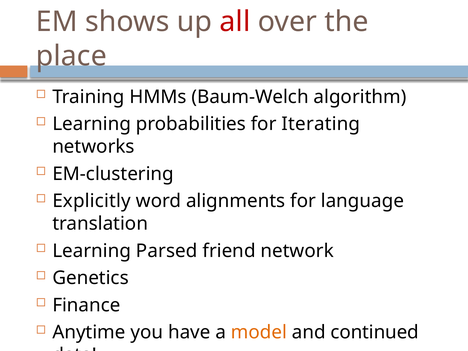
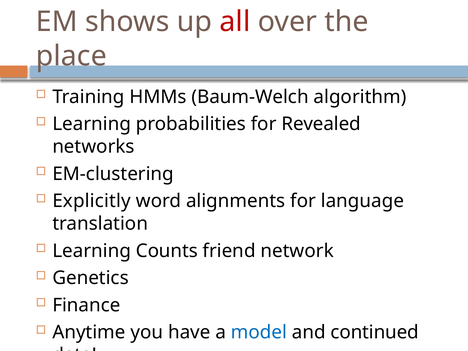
Iterating: Iterating -> Revealed
Parsed: Parsed -> Counts
model colour: orange -> blue
